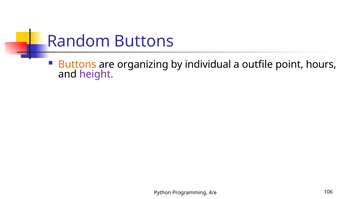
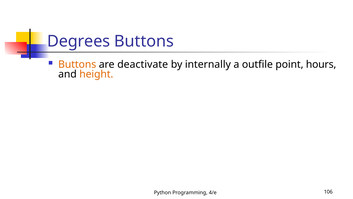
Random: Random -> Degrees
organizing: organizing -> deactivate
individual: individual -> internally
height colour: purple -> orange
